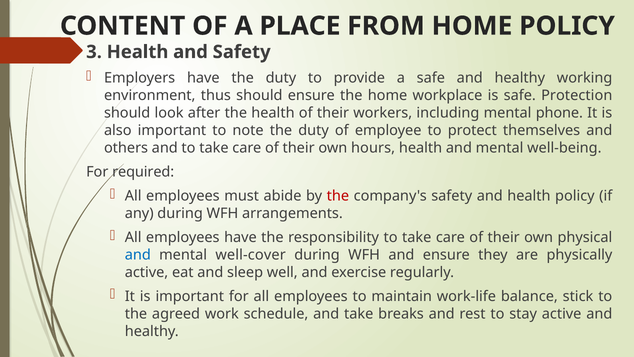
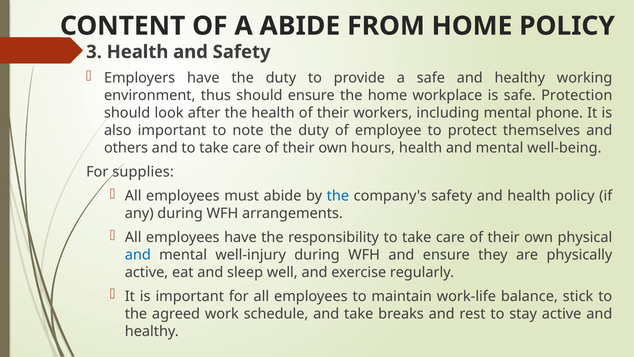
A PLACE: PLACE -> ABIDE
required: required -> supplies
the at (338, 196) colour: red -> blue
well-cover: well-cover -> well-injury
